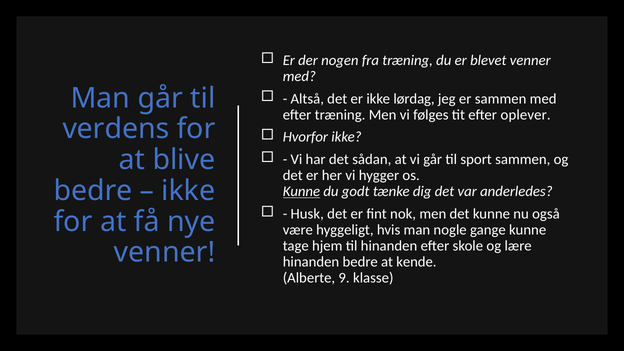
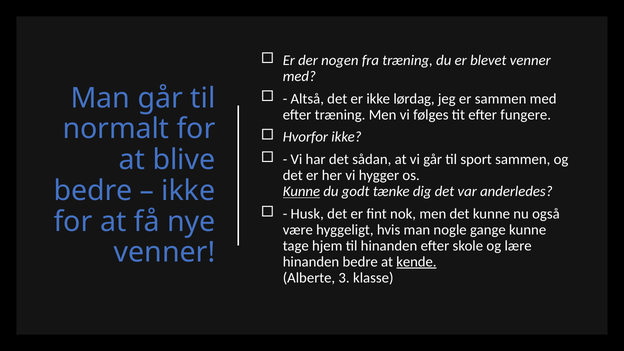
oplever: oplever -> fungere
verdens: verdens -> normalt
kende underline: none -> present
9: 9 -> 3
